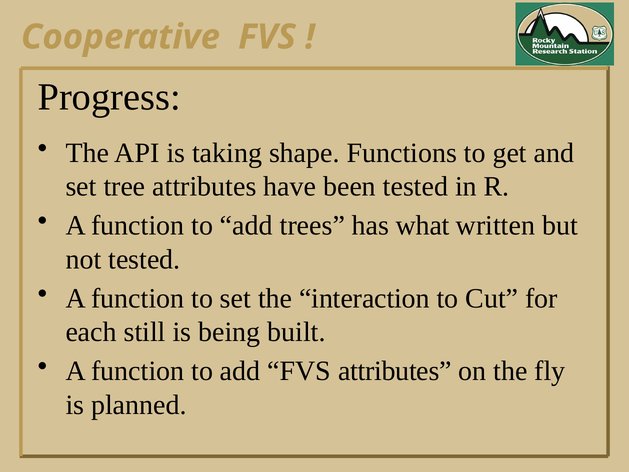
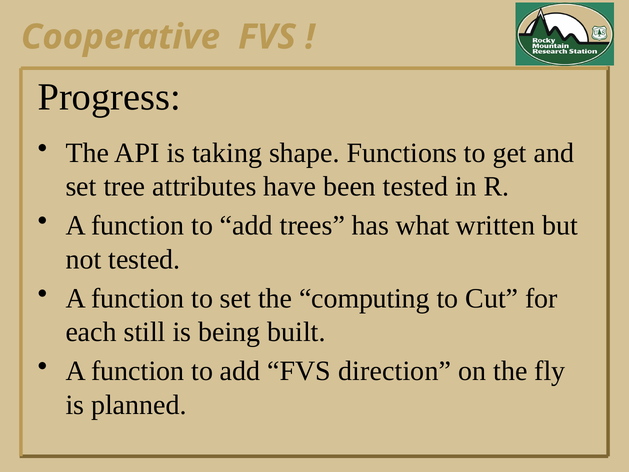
interaction: interaction -> computing
FVS attributes: attributes -> direction
